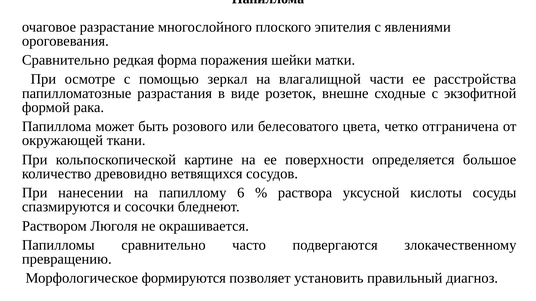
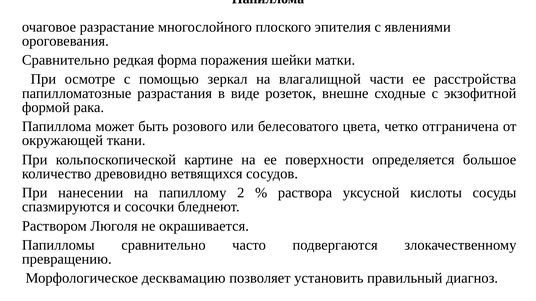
6: 6 -> 2
формируются: формируются -> десквамацию
